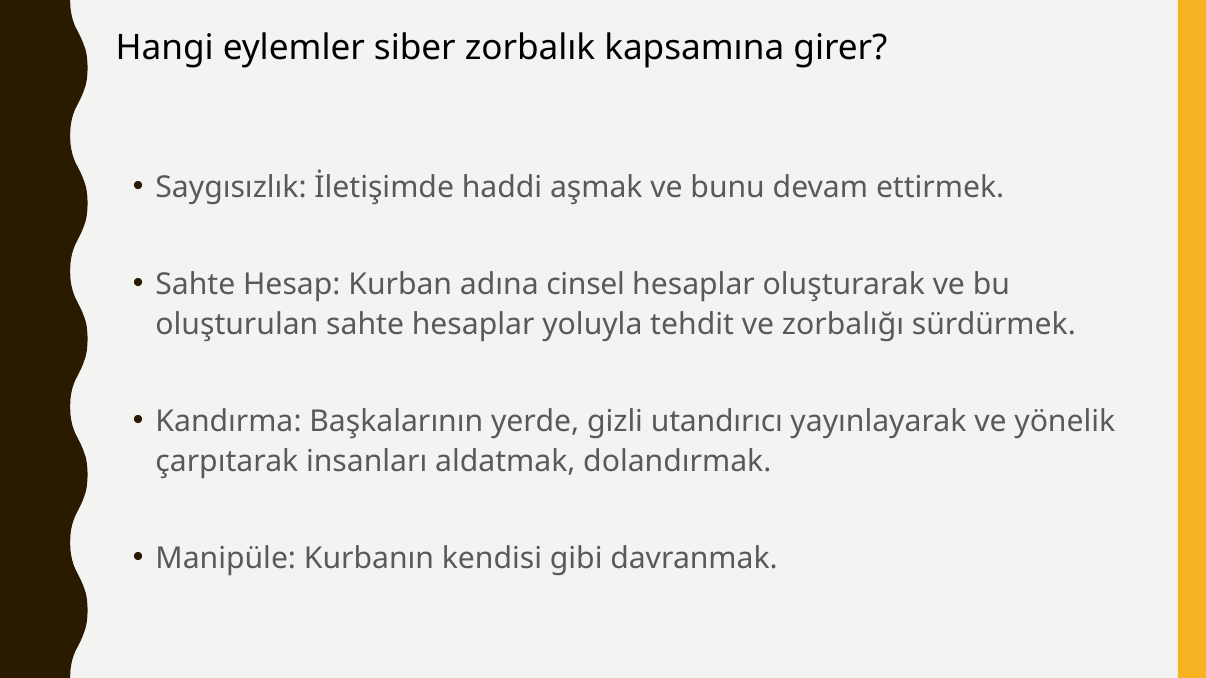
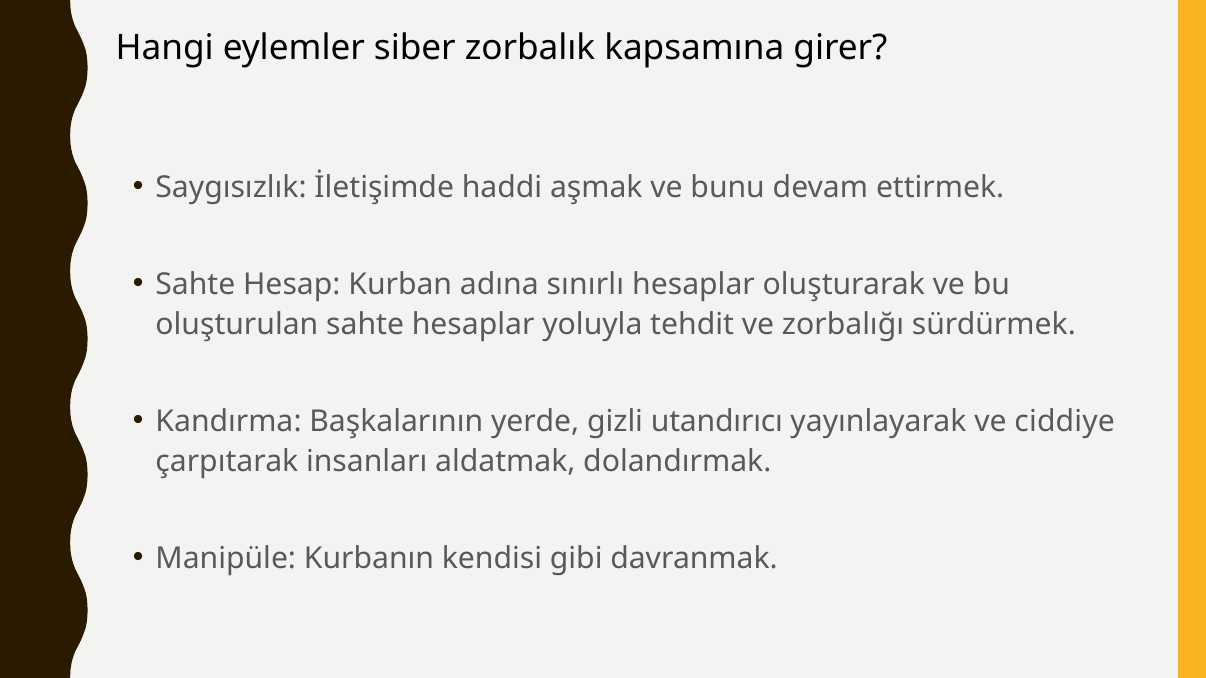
cinsel: cinsel -> sınırlı
yönelik: yönelik -> ciddiye
